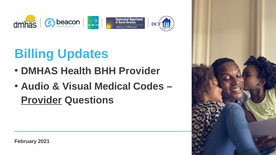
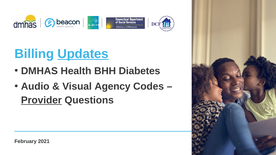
Updates underline: none -> present
BHH Provider: Provider -> Diabetes
Medical: Medical -> Agency
